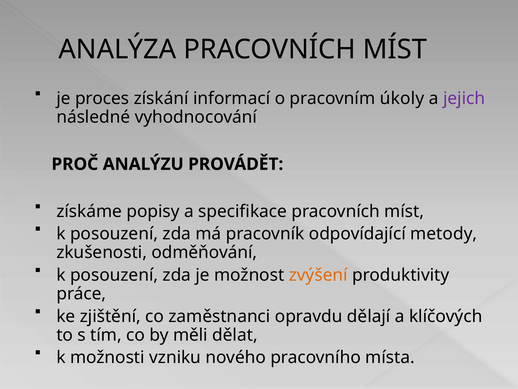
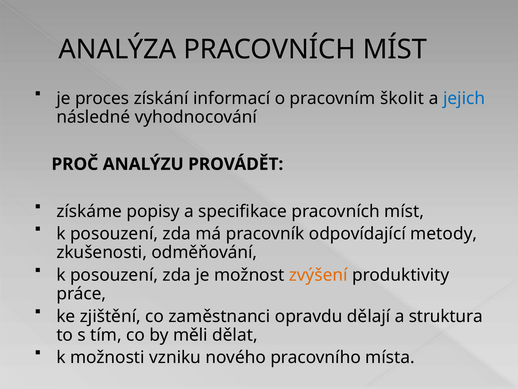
úkoly: úkoly -> školit
jejich colour: purple -> blue
klíčových: klíčových -> struktura
